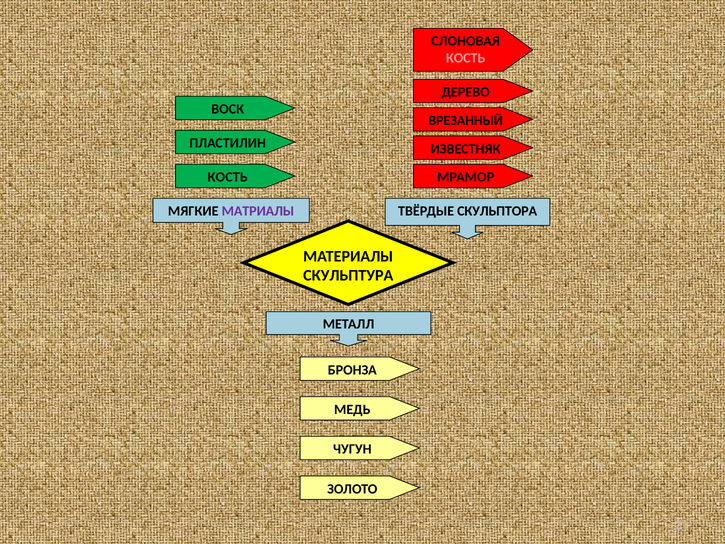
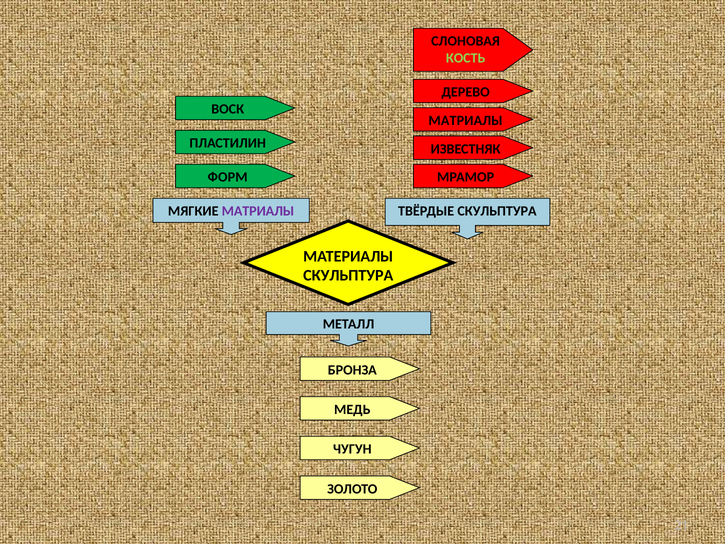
КОСТЬ at (466, 58) colour: pink -> light green
ВРЕЗАННЫЙ at (466, 121): ВРЕЗАННЫЙ -> МАТРИАЛЫ
КОСТЬ at (228, 177): КОСТЬ -> ФОРМ
ТВЁРДЫЕ СКУЛЬПТОРА: СКУЛЬПТОРА -> СКУЛЬПТУРА
